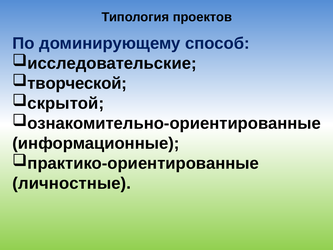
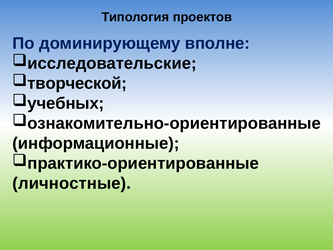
способ: способ -> вполне
скрытой: скрытой -> учебных
